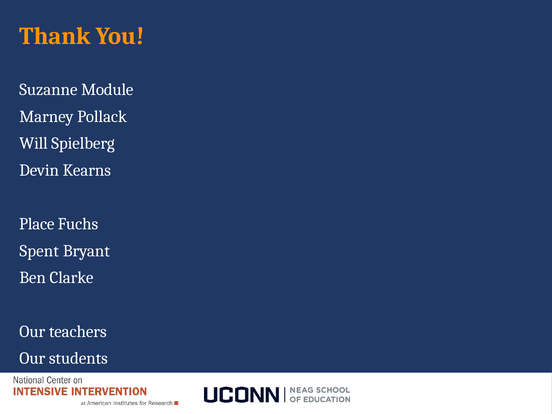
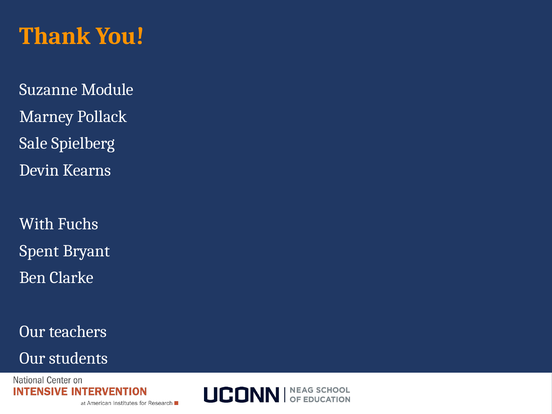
Will: Will -> Sale
Place: Place -> With
